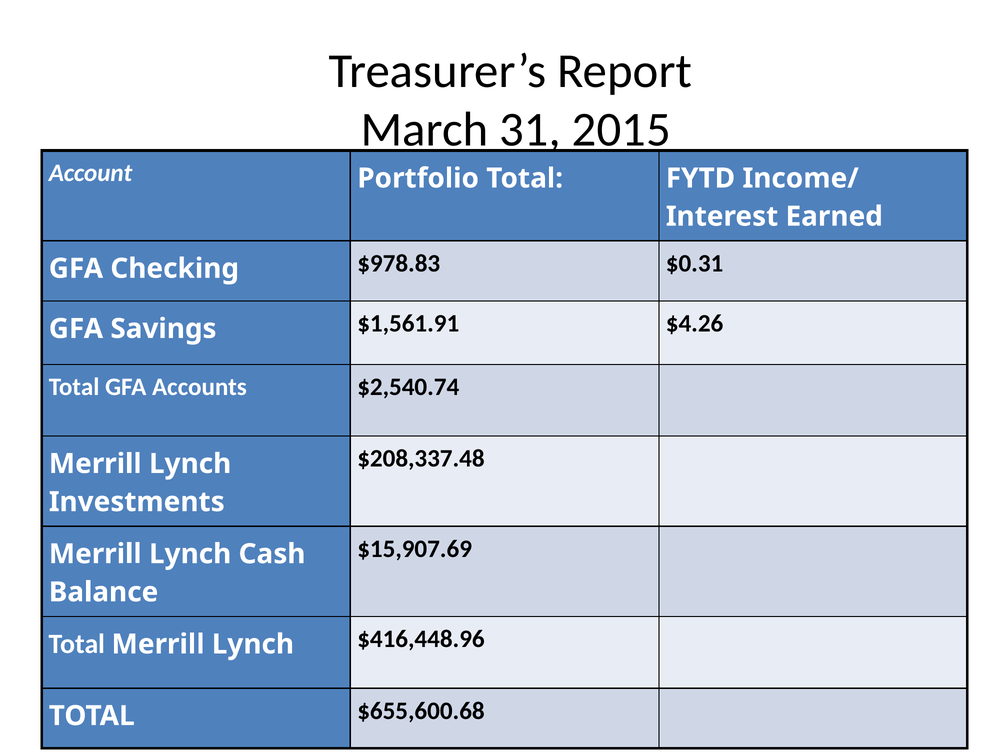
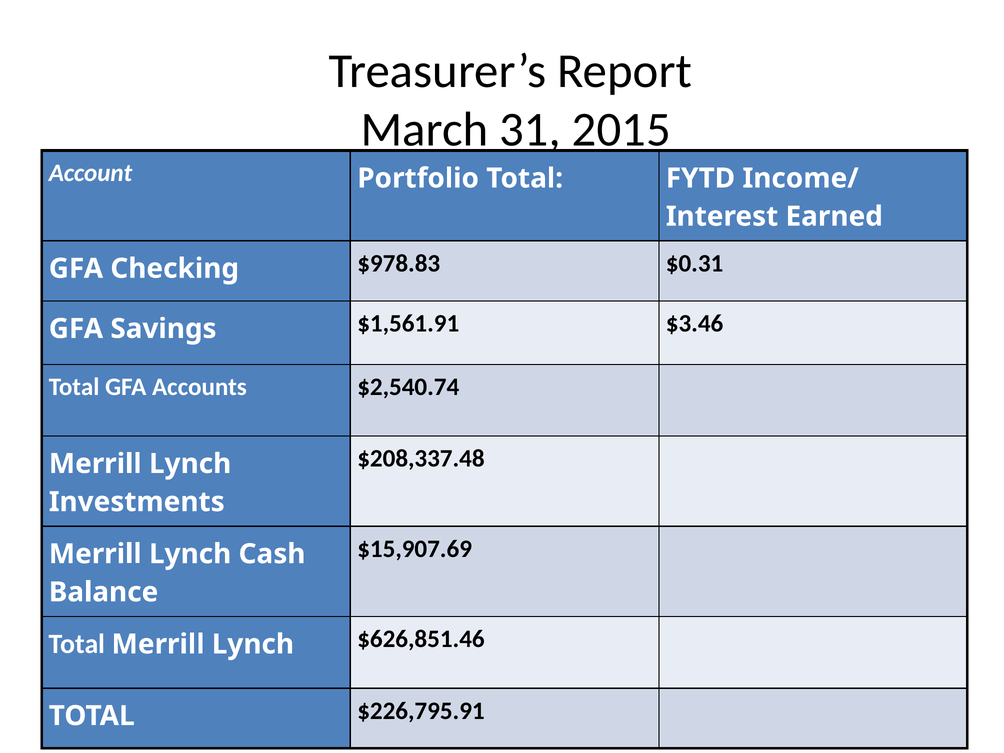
$4.26: $4.26 -> $3.46
$416,448.96: $416,448.96 -> $626,851.46
$655,600.68: $655,600.68 -> $226,795.91
